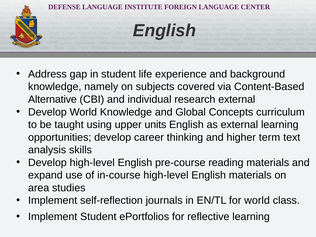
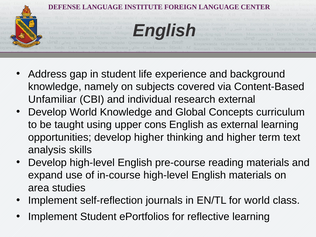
Alternative: Alternative -> Unfamiliar
units: units -> cons
develop career: career -> higher
